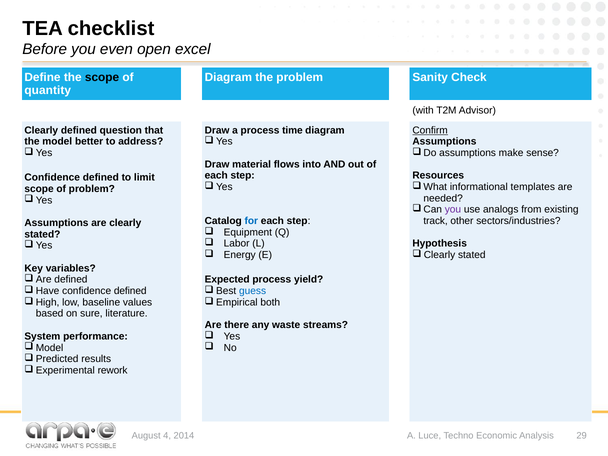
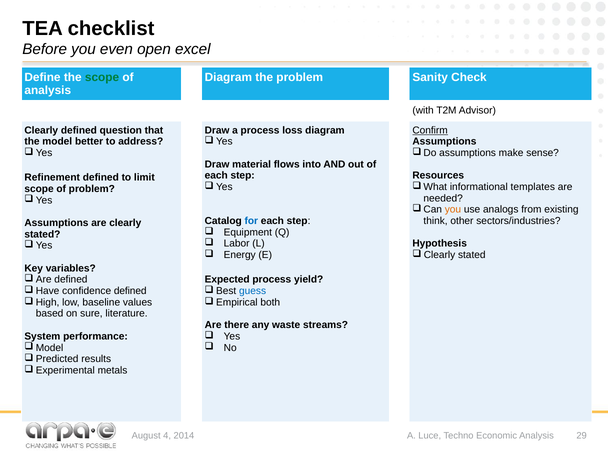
scope at (102, 77) colour: black -> green
quantity at (48, 90): quantity -> analysis
time: time -> loss
Confidence at (52, 178): Confidence -> Refinement
you at (453, 210) colour: purple -> orange
track: track -> think
rework: rework -> metals
